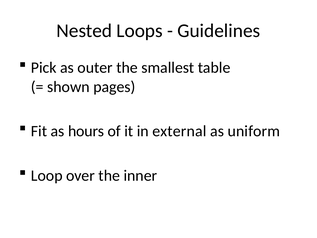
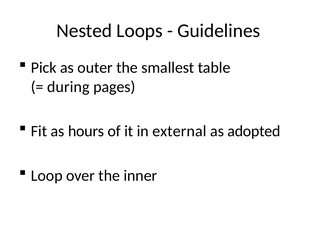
shown: shown -> during
uniform: uniform -> adopted
